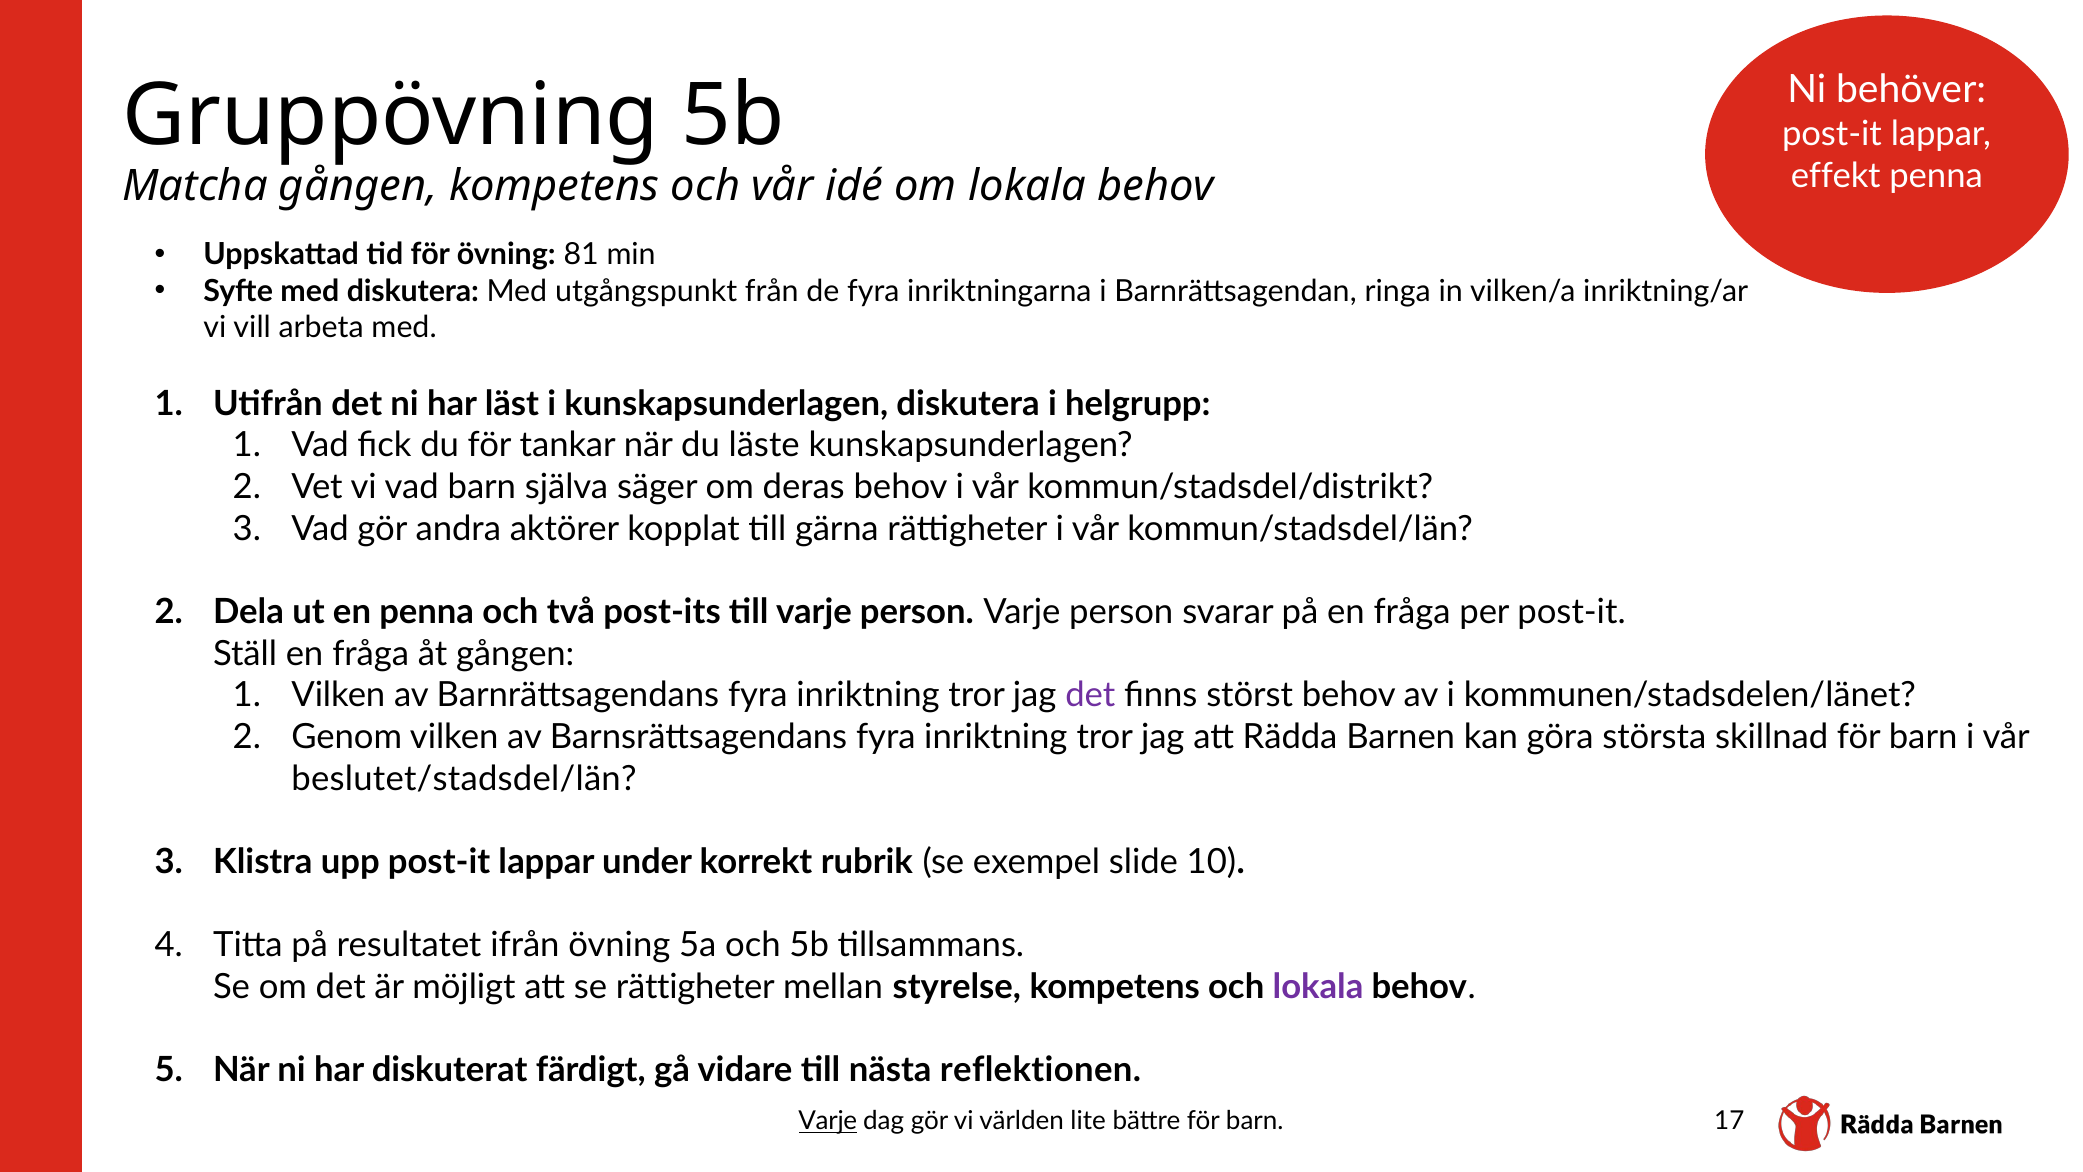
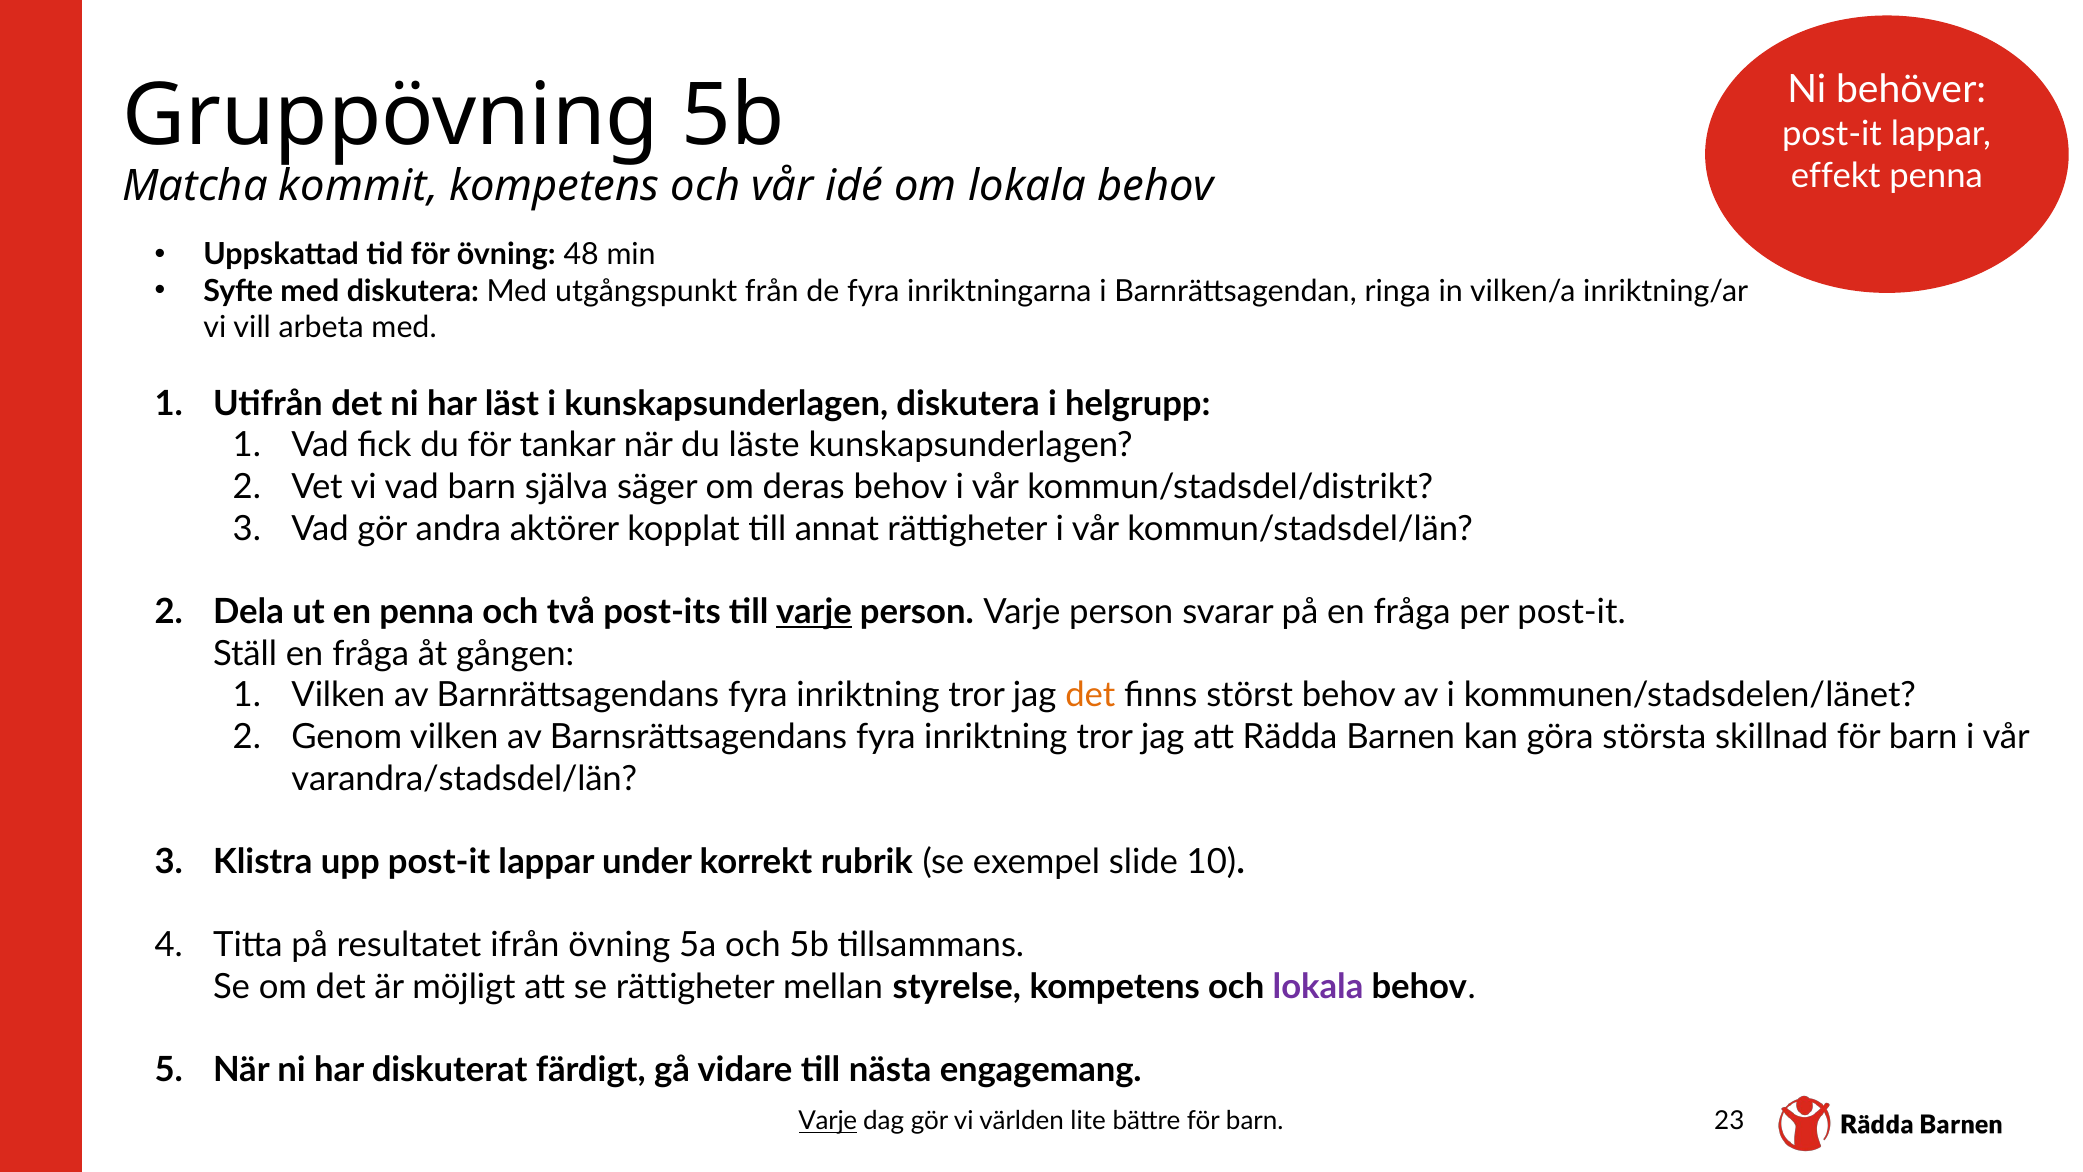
Matcha gången: gången -> kommit
81: 81 -> 48
gärna: gärna -> annat
varje at (814, 612) underline: none -> present
det at (1090, 695) colour: purple -> orange
beslutet/stadsdel/län: beslutet/stadsdel/län -> varandra/stadsdel/län
reflektionen: reflektionen -> engagemang
17: 17 -> 23
